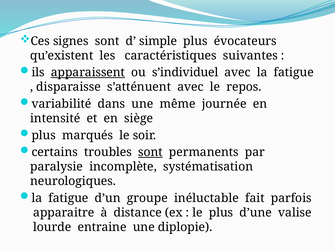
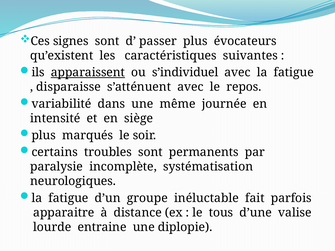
simple: simple -> passer
sont at (150, 152) underline: present -> none
le plus: plus -> tous
